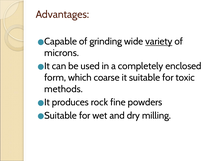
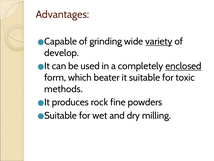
microns: microns -> develop
enclosed underline: none -> present
coarse: coarse -> beater
